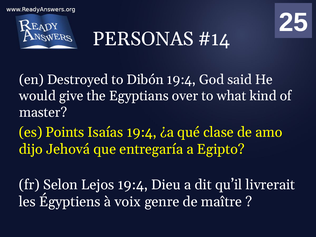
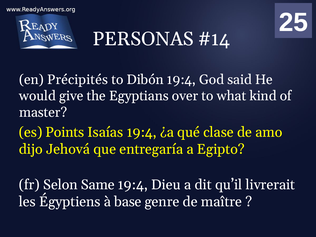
Destroyed: Destroyed -> Précipités
Lejos: Lejos -> Same
voix: voix -> base
